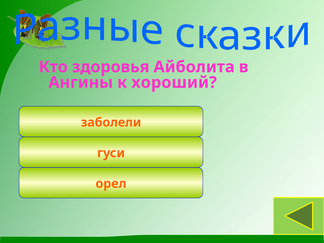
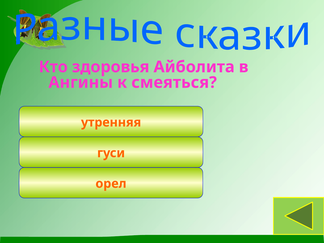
хороший: хороший -> смеяться
заболели: заболели -> утренняя
